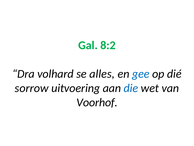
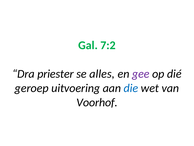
8:2: 8:2 -> 7:2
volhard: volhard -> priester
gee colour: blue -> purple
sorrow: sorrow -> geroep
